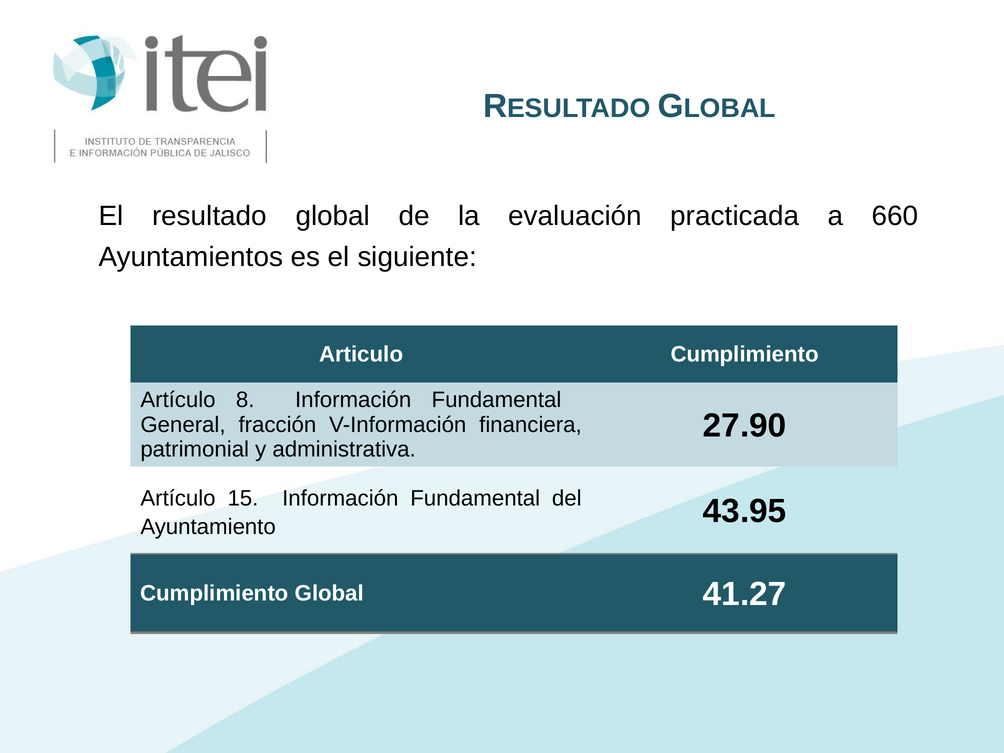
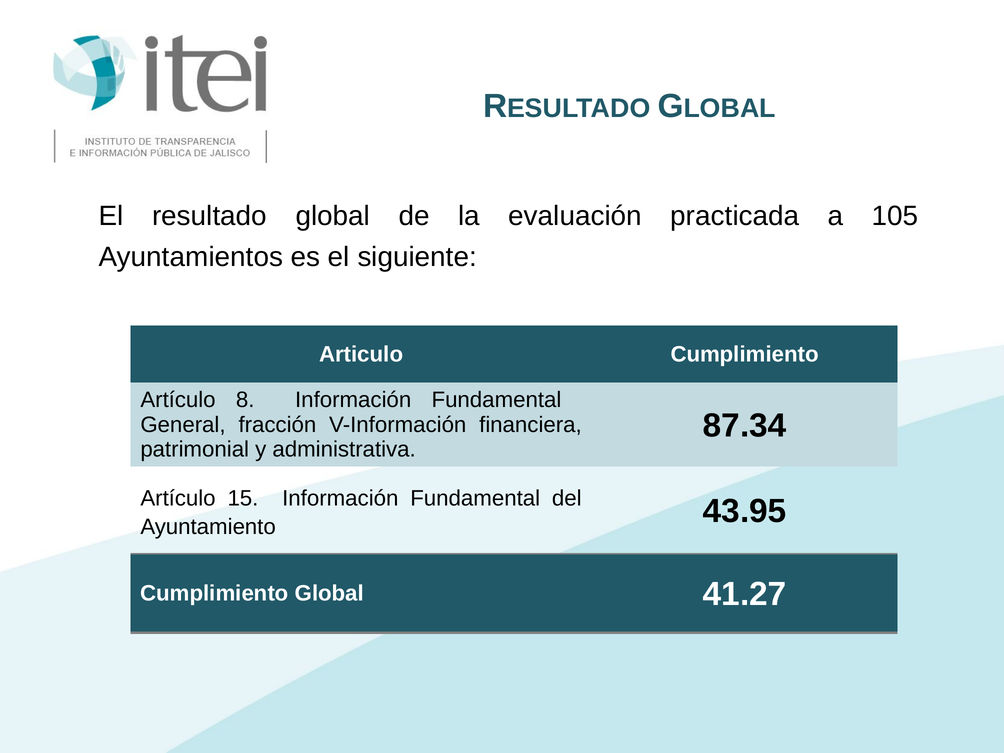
660: 660 -> 105
27.90: 27.90 -> 87.34
